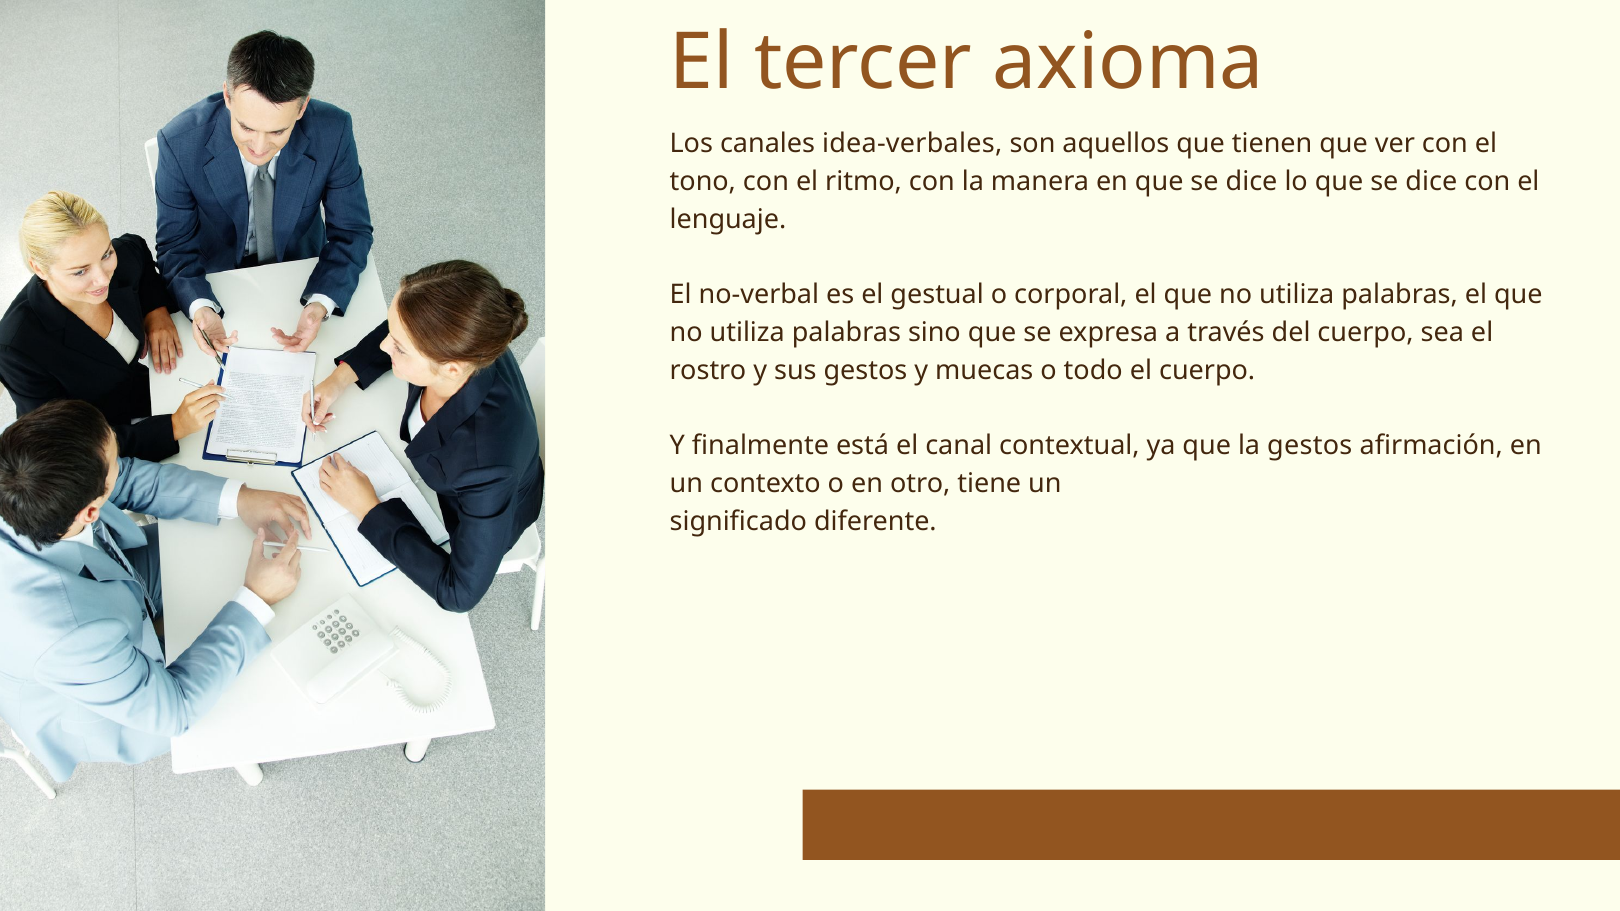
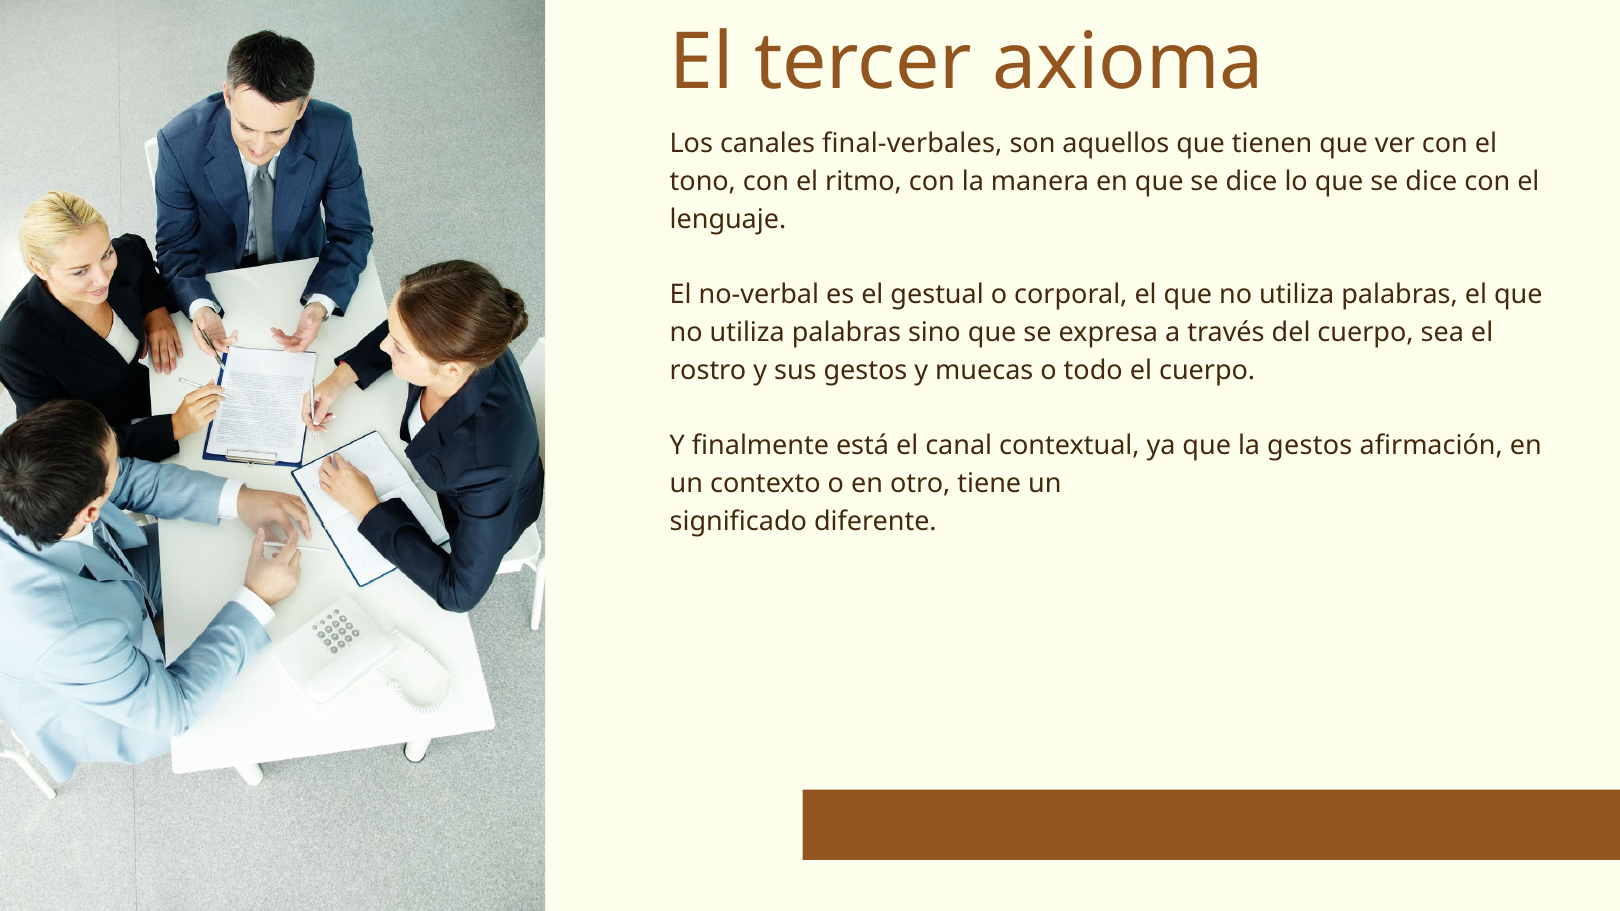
idea-verbales: idea-verbales -> final-verbales
